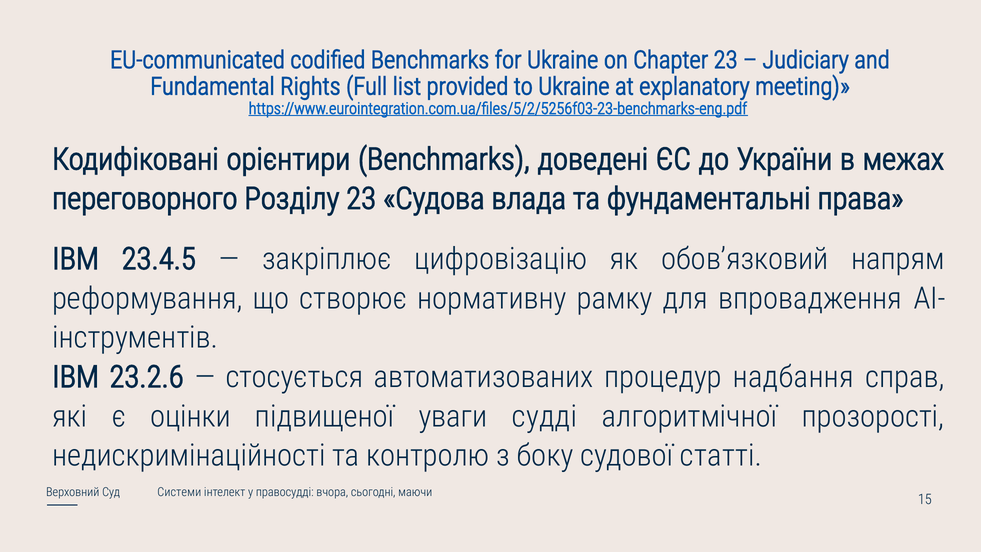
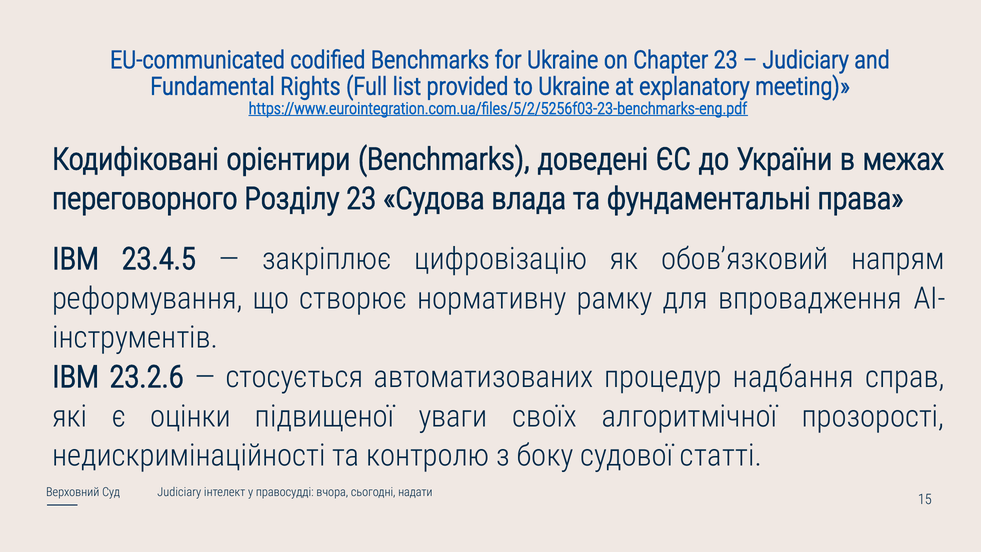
судді: судді -> своїх
Суд Системи: Системи -> Judiciary
маючи: маючи -> надати
